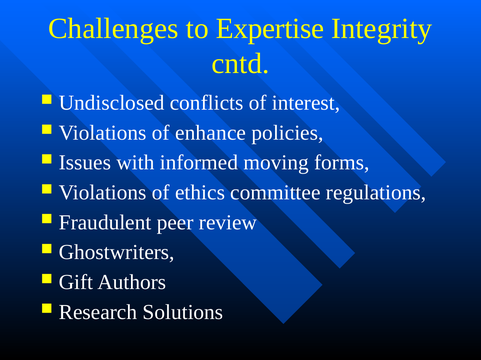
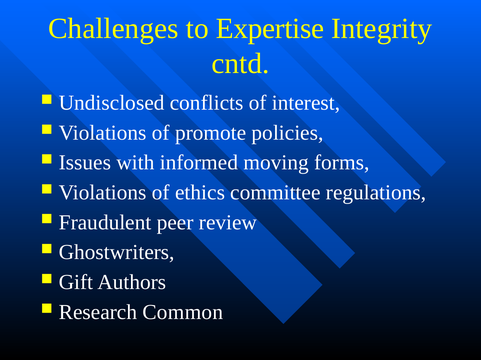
enhance: enhance -> promote
Solutions: Solutions -> Common
